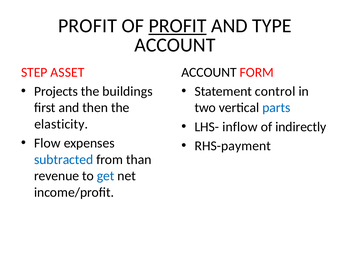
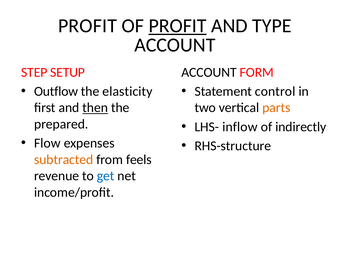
ASSET: ASSET -> SETUP
Projects: Projects -> Outflow
buildings: buildings -> elasticity
then underline: none -> present
parts colour: blue -> orange
elasticity: elasticity -> prepared
RHS-payment: RHS-payment -> RHS-structure
subtracted colour: blue -> orange
than: than -> feels
